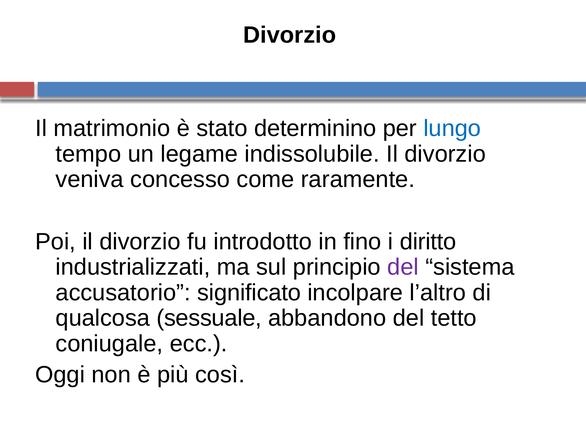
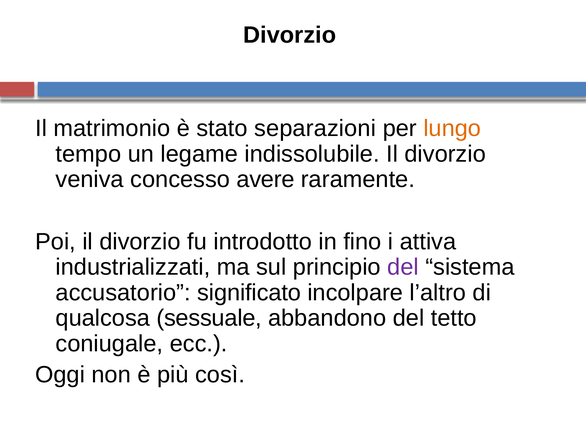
determinino: determinino -> separazioni
lungo colour: blue -> orange
come: come -> avere
diritto: diritto -> attiva
